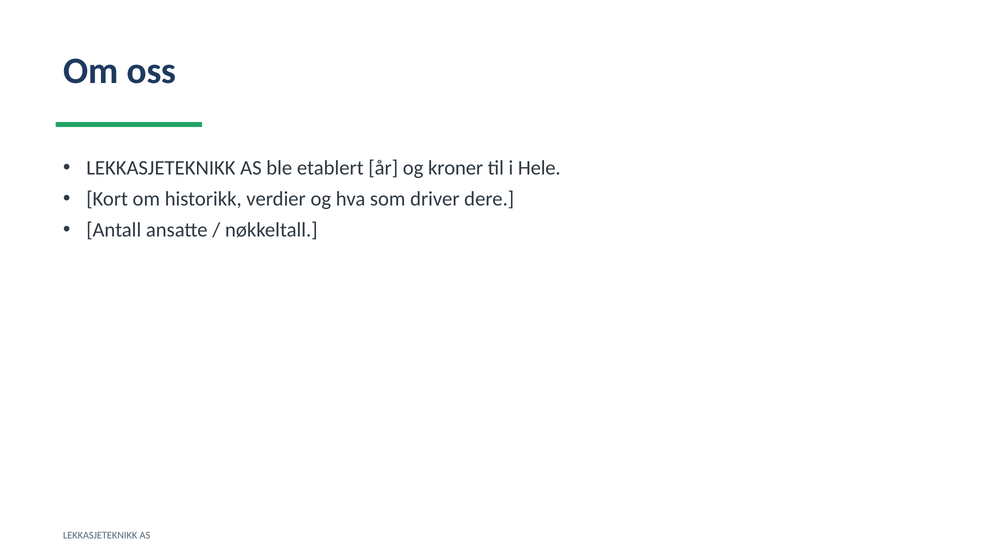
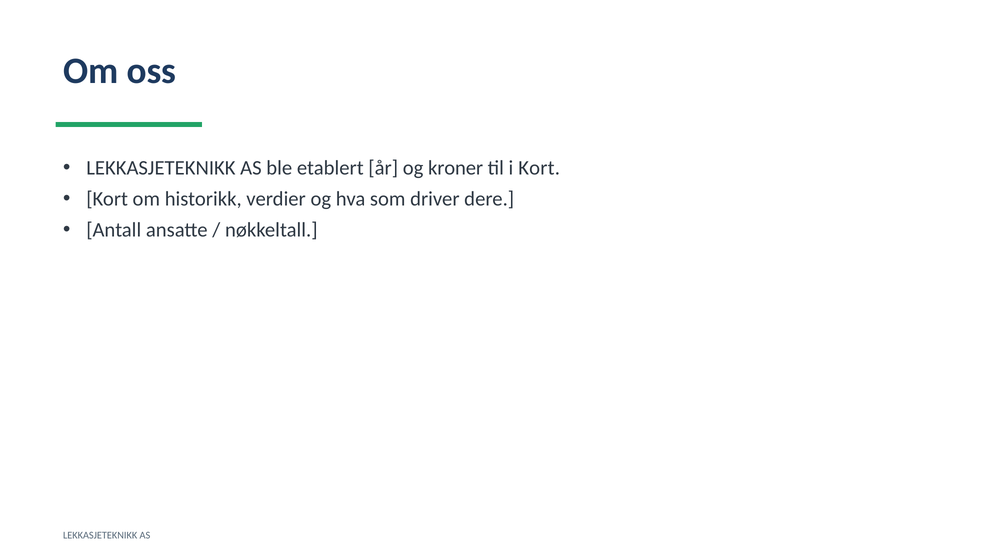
i Hele: Hele -> Kort
